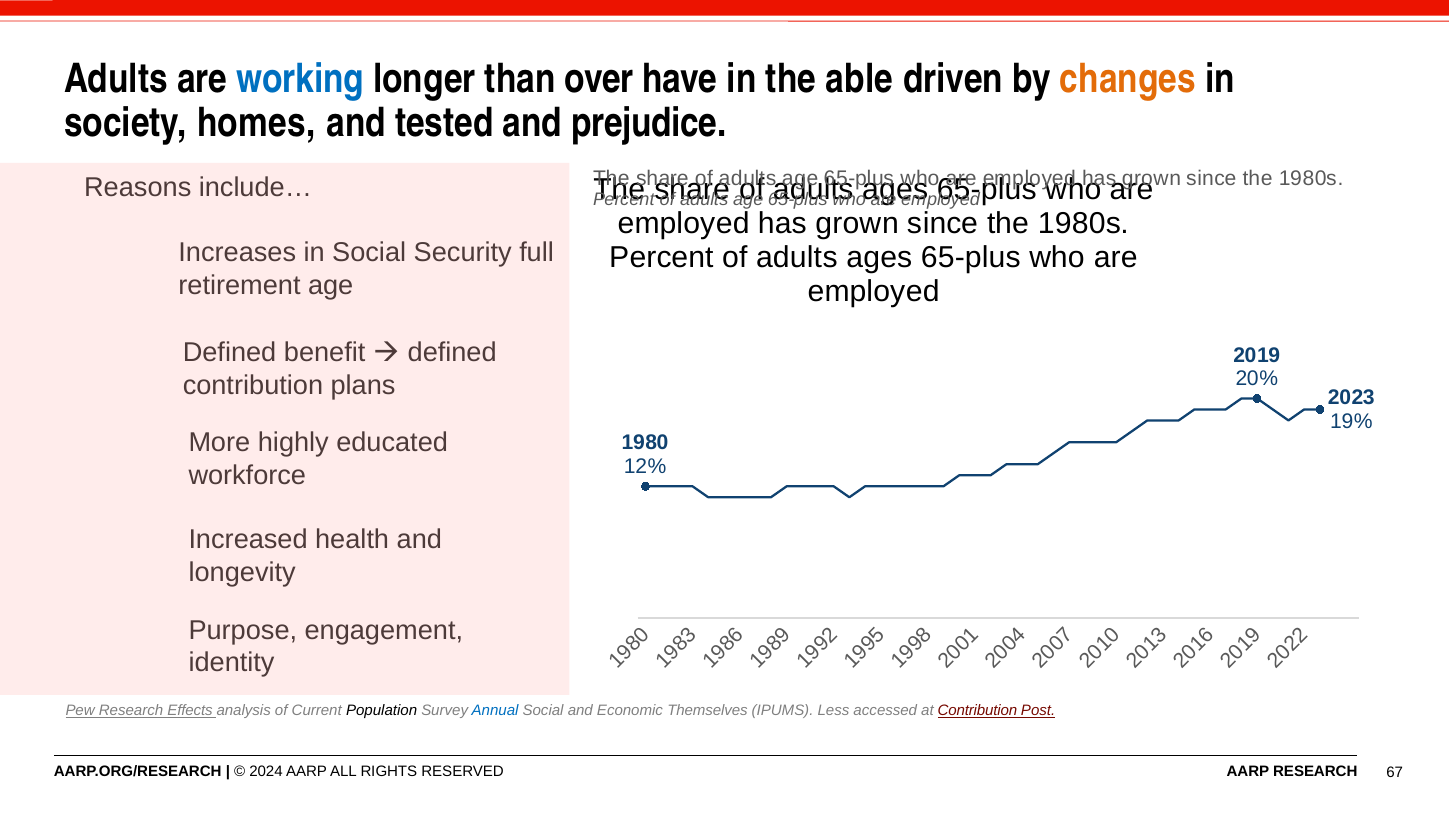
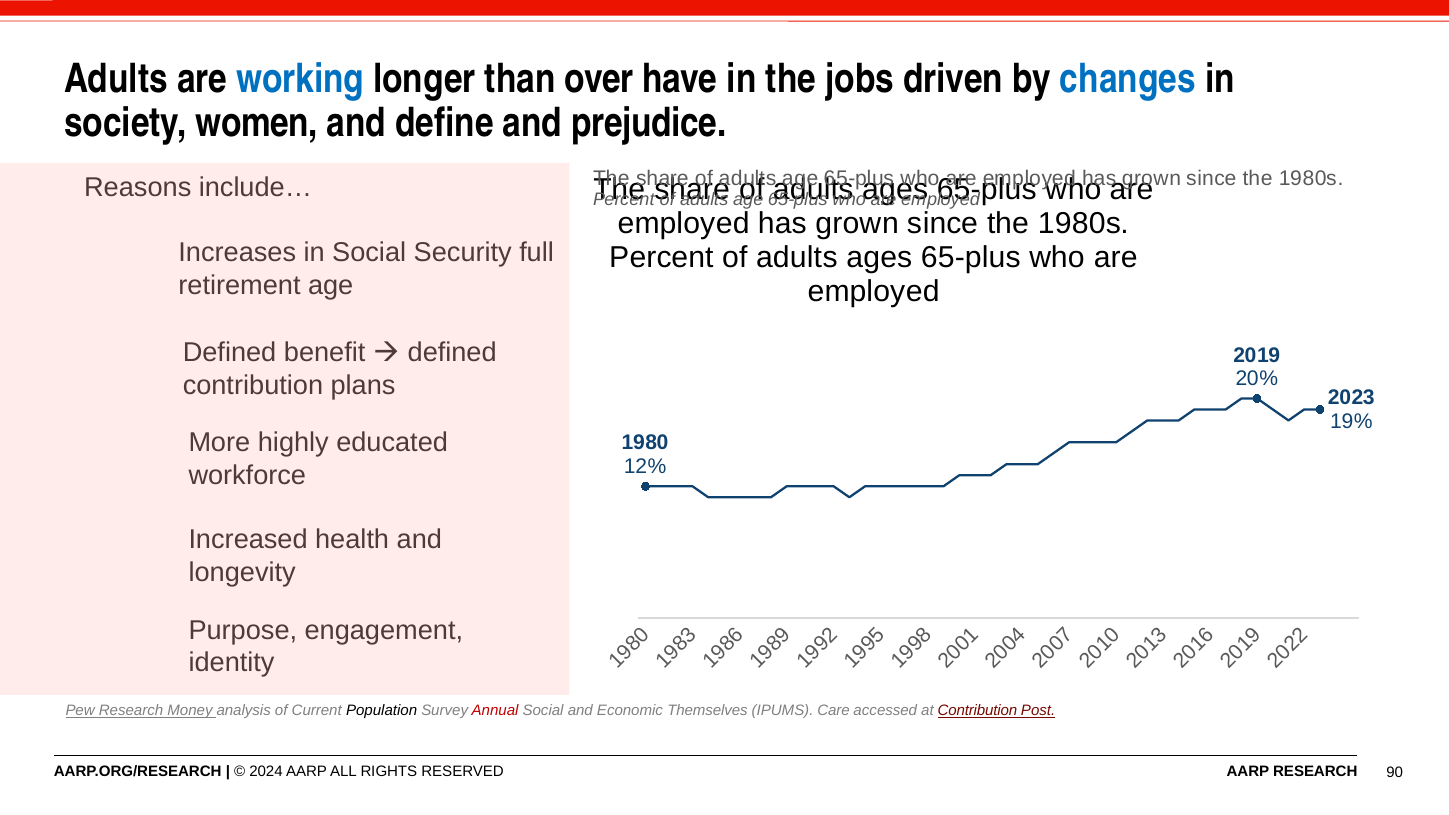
able: able -> jobs
changes colour: orange -> blue
homes: homes -> women
tested: tested -> define
Effects: Effects -> Money
Annual colour: blue -> red
Less: Less -> Care
67: 67 -> 90
